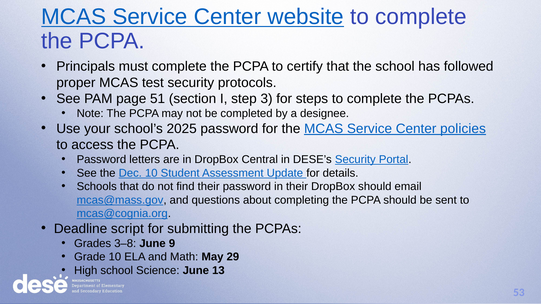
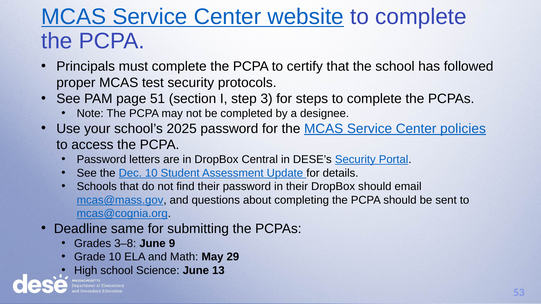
script: script -> same
